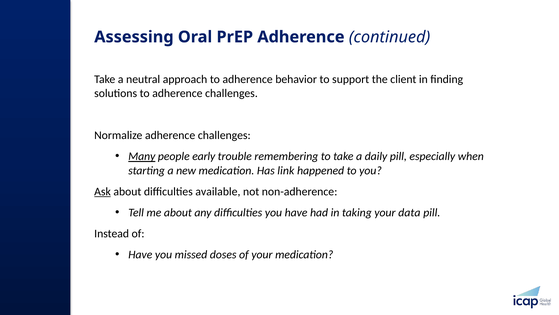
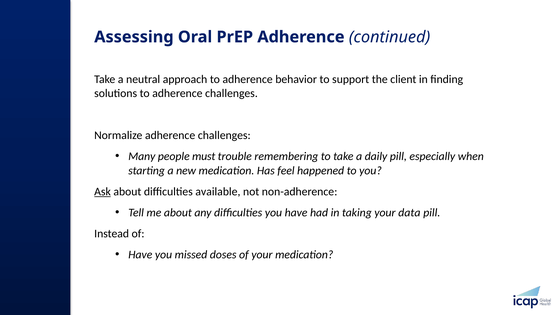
Many underline: present -> none
early: early -> must
link: link -> feel
